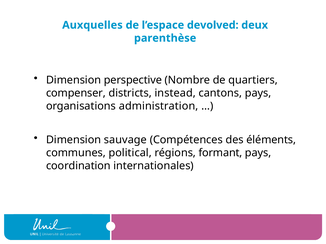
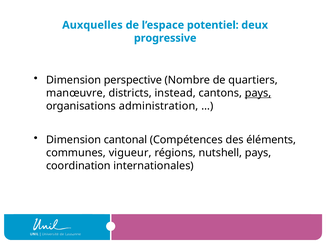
devolved: devolved -> potentiel
parenthèse: parenthèse -> progressive
compenser: compenser -> manœuvre
pays at (258, 93) underline: none -> present
sauvage: sauvage -> cantonal
political: political -> vigueur
formant: formant -> nutshell
